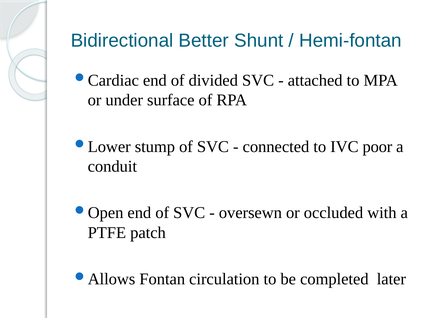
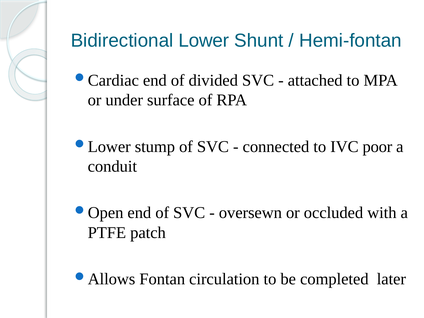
Better: Better -> Lower
